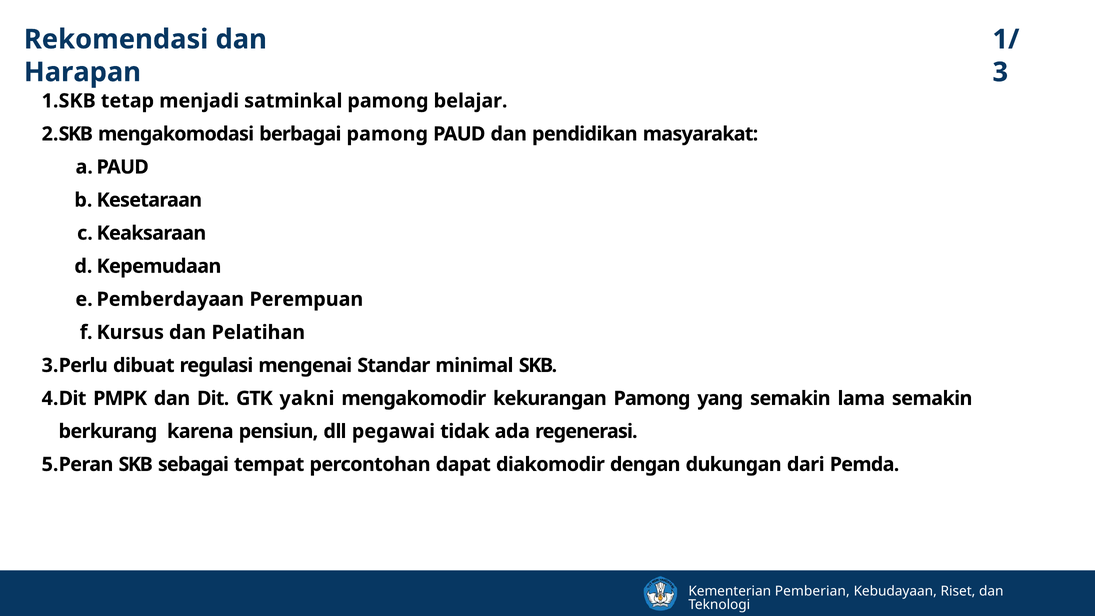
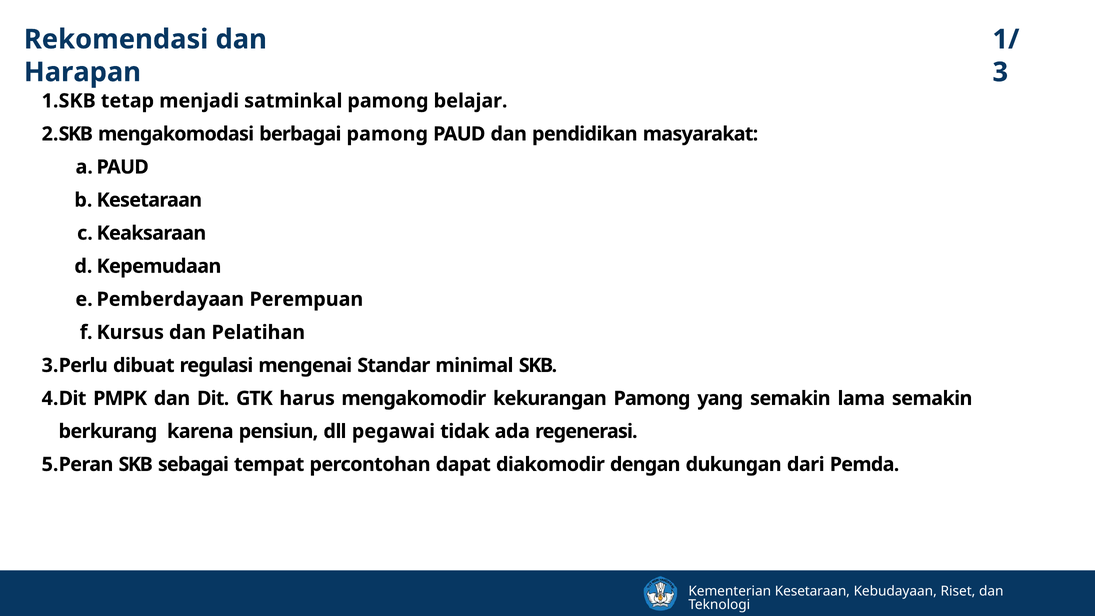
yakni: yakni -> harus
Pemberian: Pemberian -> Kesetaraan
